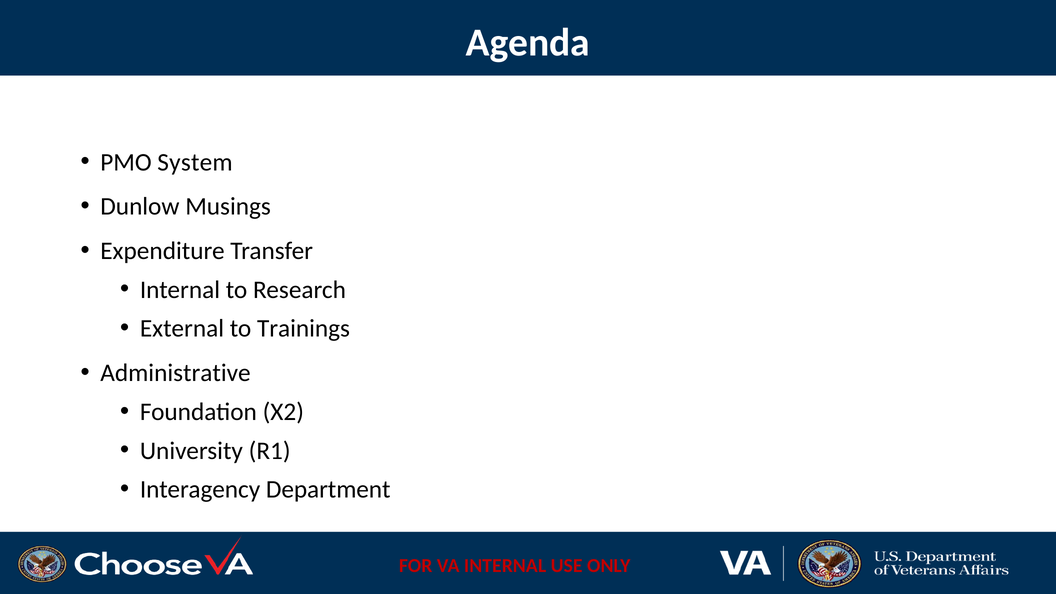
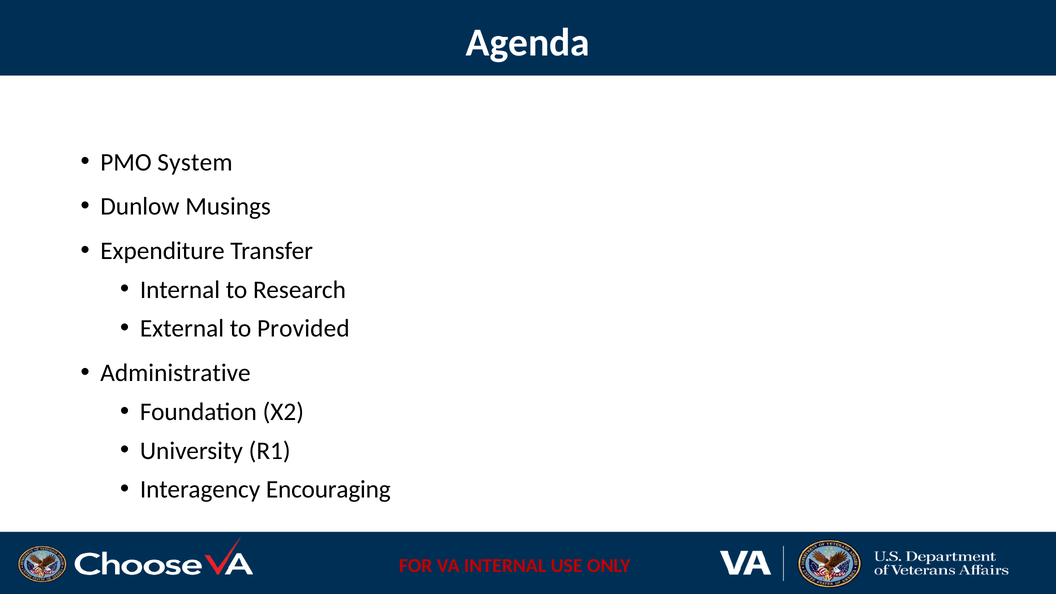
Trainings: Trainings -> Provided
Department: Department -> Encouraging
